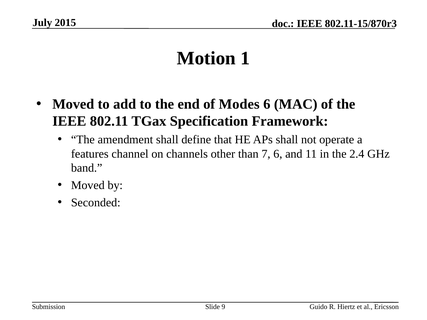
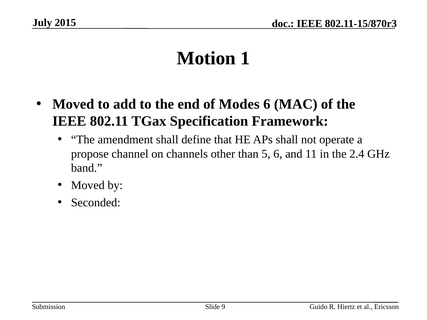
features: features -> propose
7: 7 -> 5
